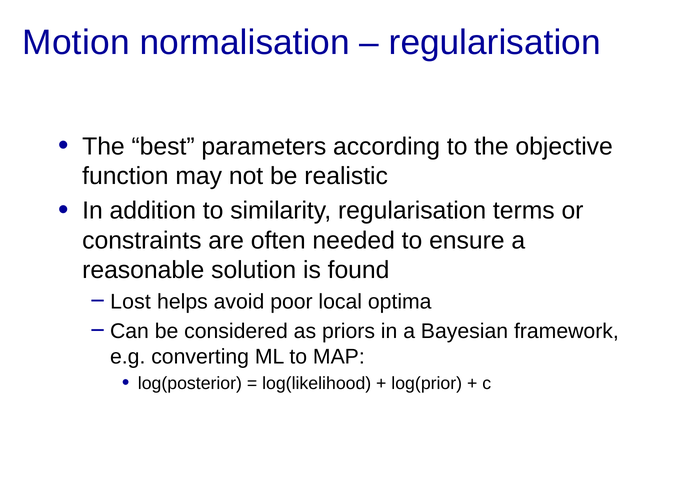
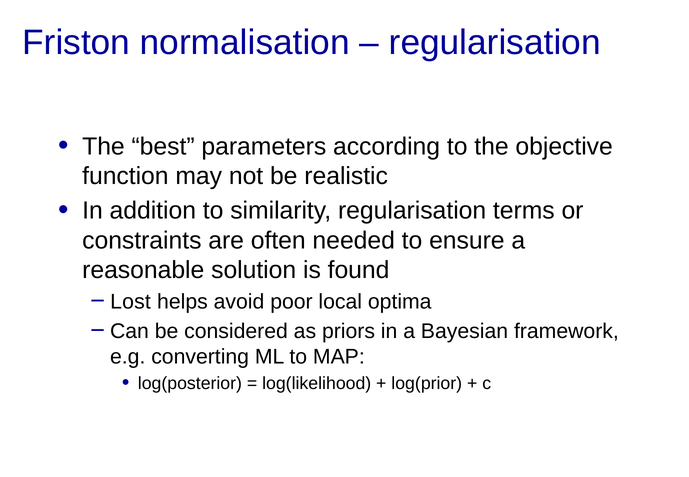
Motion: Motion -> Friston
